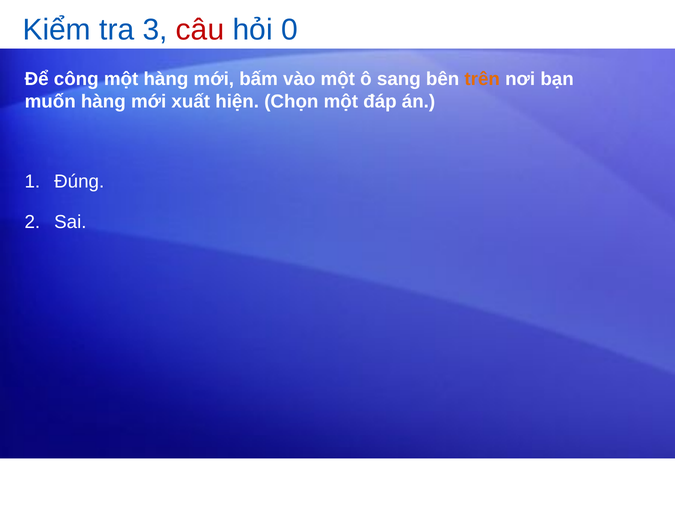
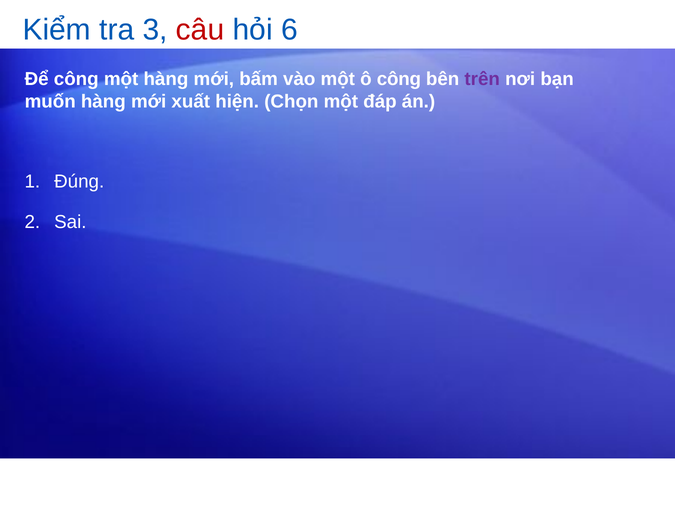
0: 0 -> 6
ô sang: sang -> công
trên colour: orange -> purple
